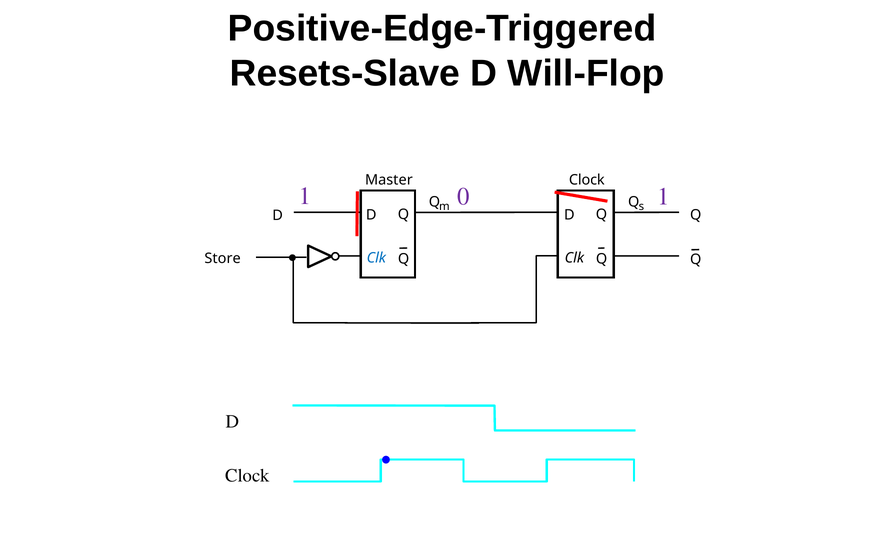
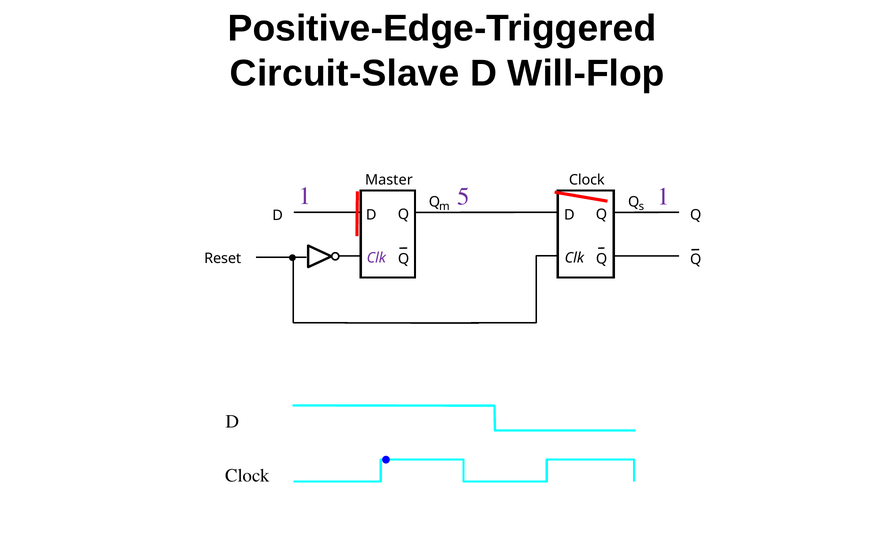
Resets-Slave: Resets-Slave -> Circuit-Slave
0: 0 -> 5
Clk at (376, 258) colour: blue -> purple
Store: Store -> Reset
